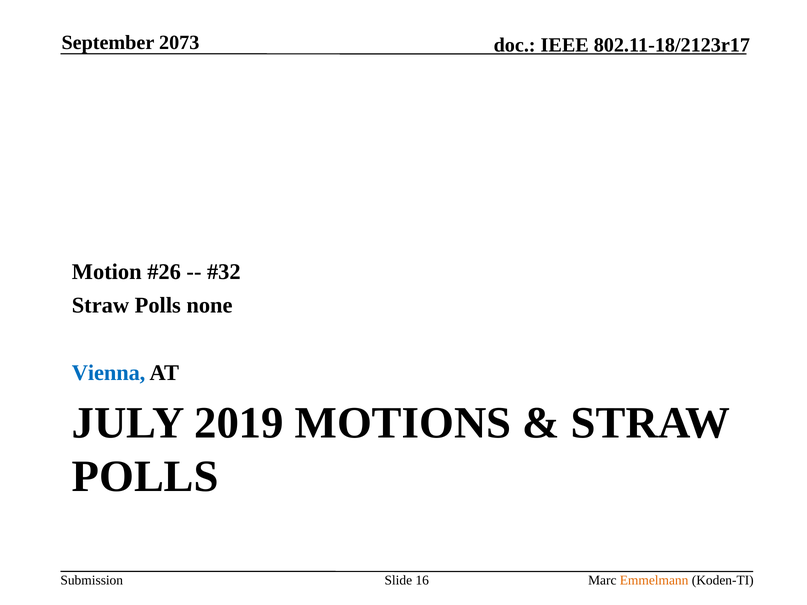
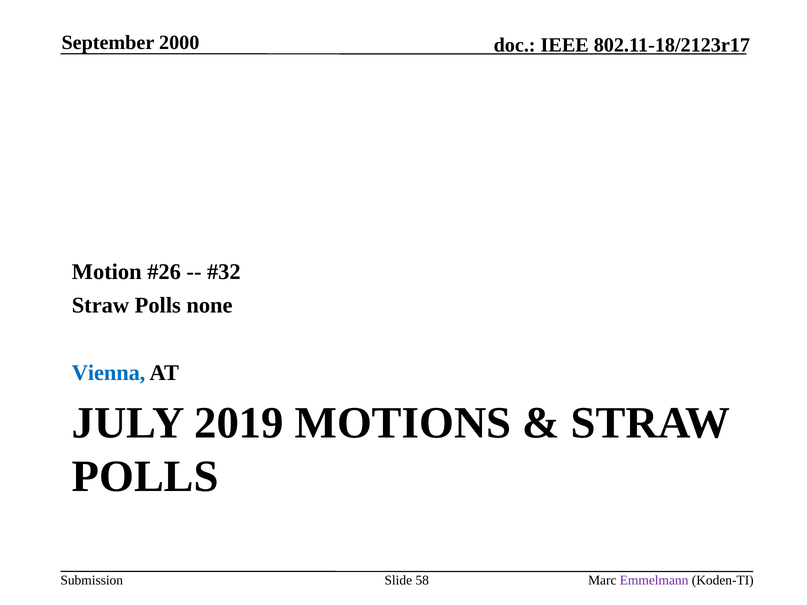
2073: 2073 -> 2000
16: 16 -> 58
Emmelmann colour: orange -> purple
